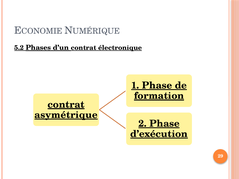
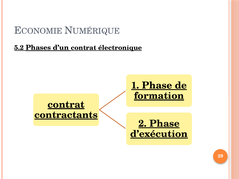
asymétrique: asymétrique -> contractants
